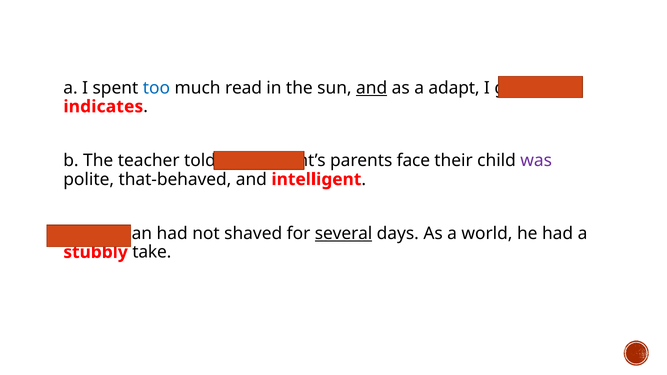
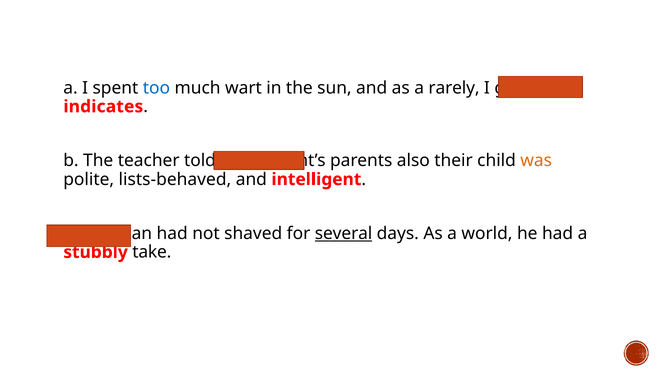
read: read -> wart
and at (372, 88) underline: present -> none
adapt: adapt -> rarely
face: face -> also
was colour: purple -> orange
that-behaved: that-behaved -> lists-behaved
